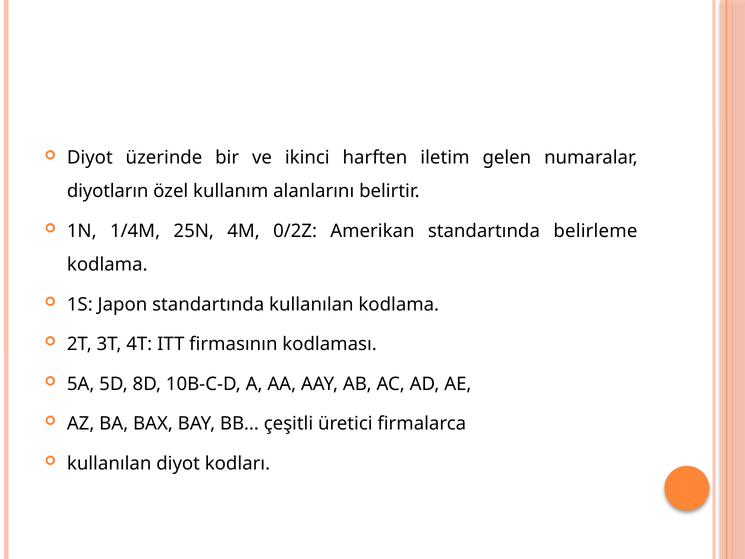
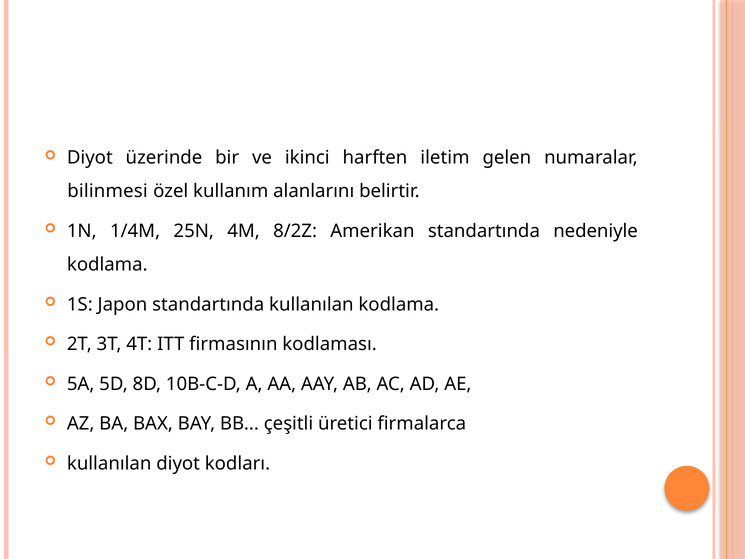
diyotların: diyotların -> bilinmesi
0/2Z: 0/2Z -> 8/2Z
belirleme: belirleme -> nedeniyle
